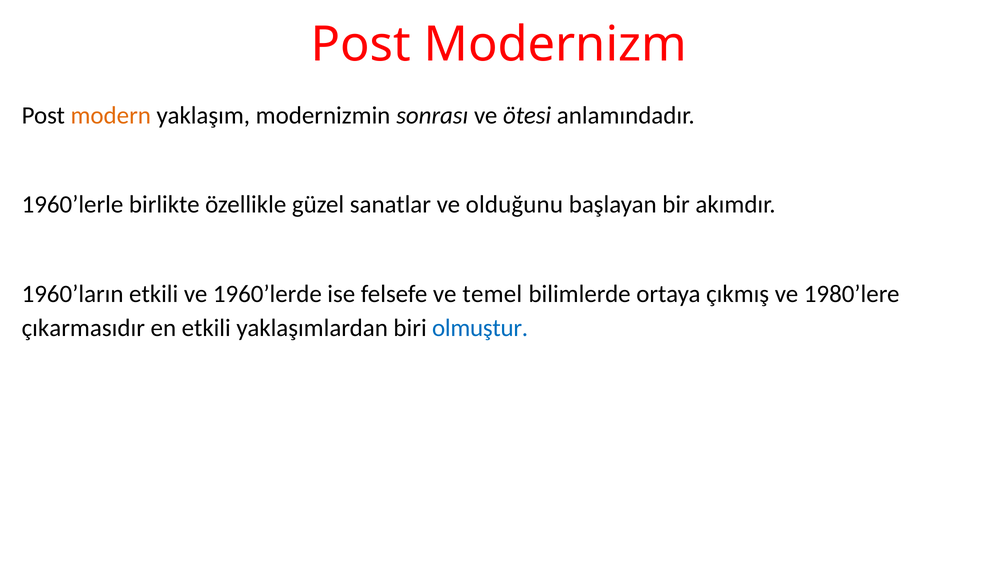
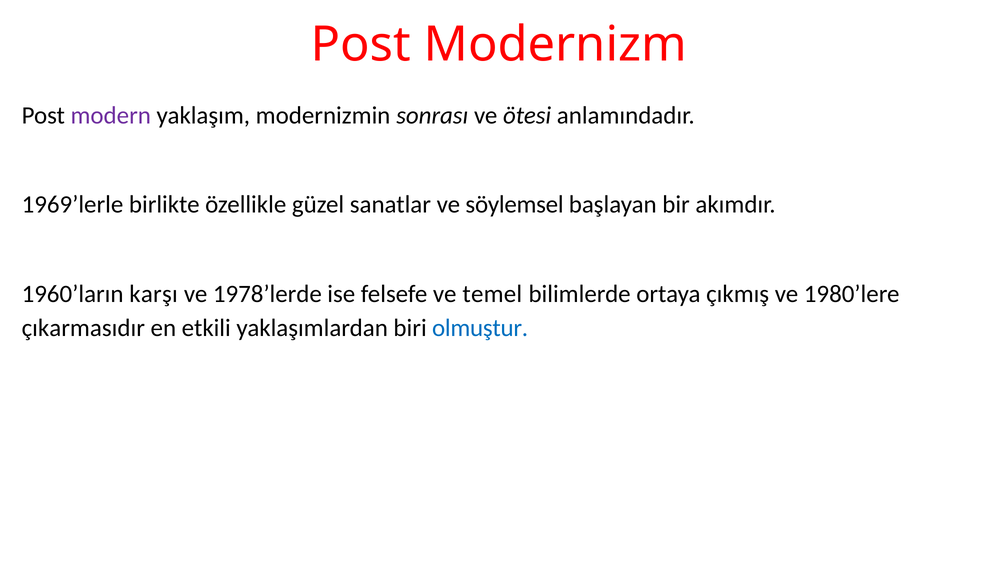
modern colour: orange -> purple
1960’lerle: 1960’lerle -> 1969’lerle
olduğunu: olduğunu -> söylemsel
1960’ların etkili: etkili -> karşı
1960’lerde: 1960’lerde -> 1978’lerde
